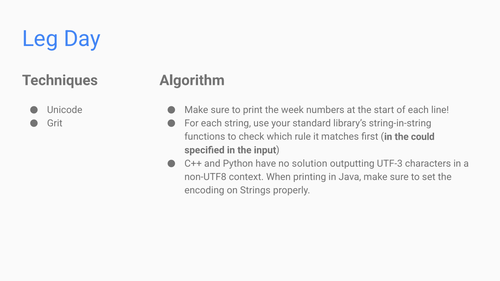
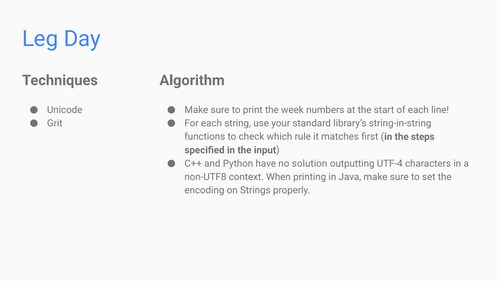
could: could -> steps
UTF-3: UTF-3 -> UTF-4
